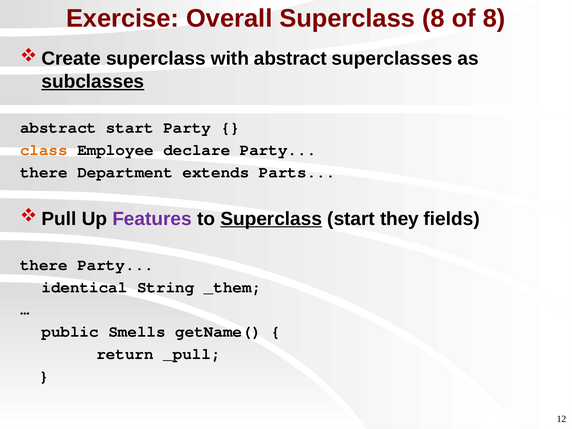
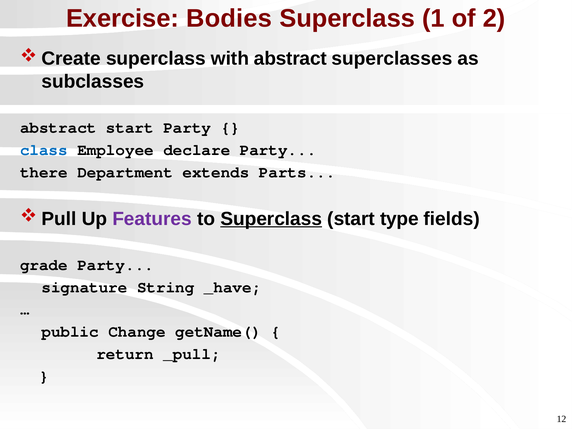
Overall: Overall -> Bodies
Superclass 8: 8 -> 1
of 8: 8 -> 2
subclasses underline: present -> none
class colour: orange -> blue
they: they -> type
there at (44, 265): there -> grade
identical: identical -> signature
_them: _them -> _have
Smells: Smells -> Change
